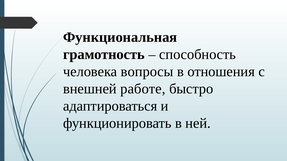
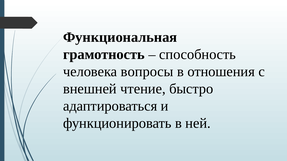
работе: работе -> чтение
